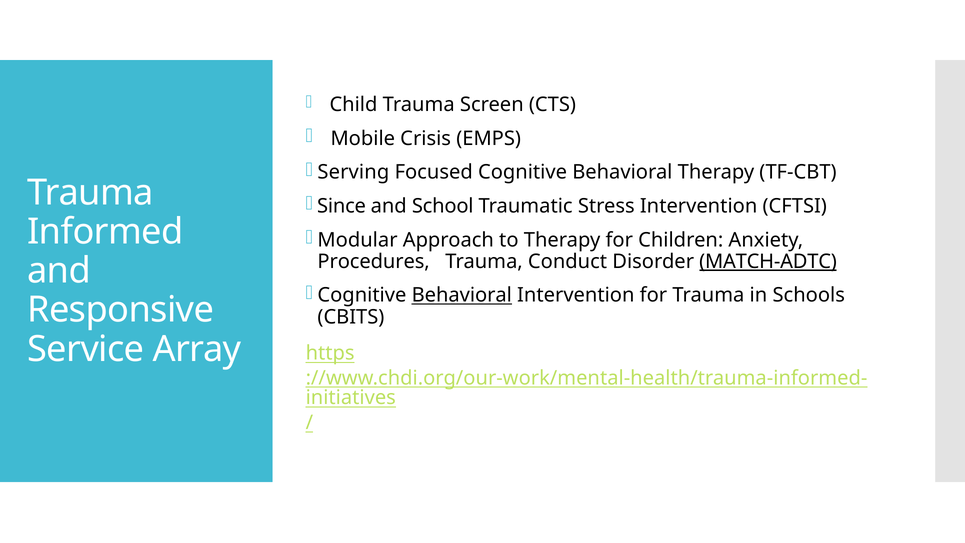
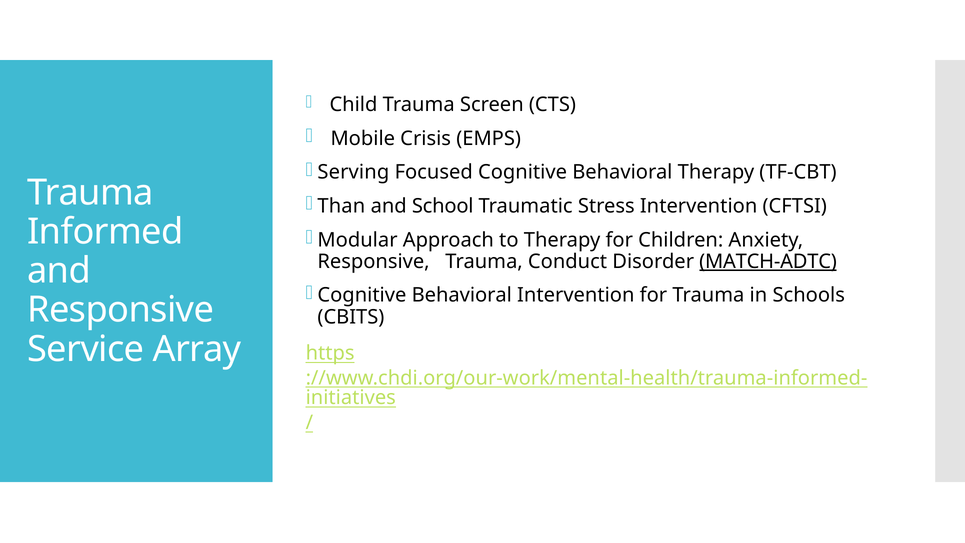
Since: Since -> Than
Procedures at (374, 261): Procedures -> Responsive
Behavioral at (462, 295) underline: present -> none
